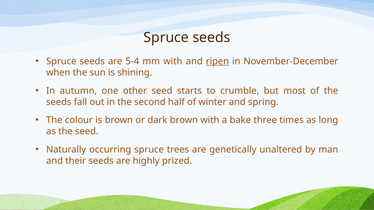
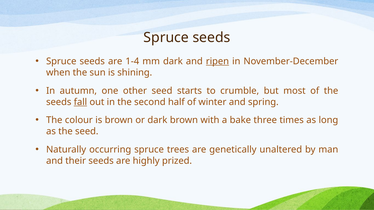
5-4: 5-4 -> 1-4
mm with: with -> dark
fall underline: none -> present
